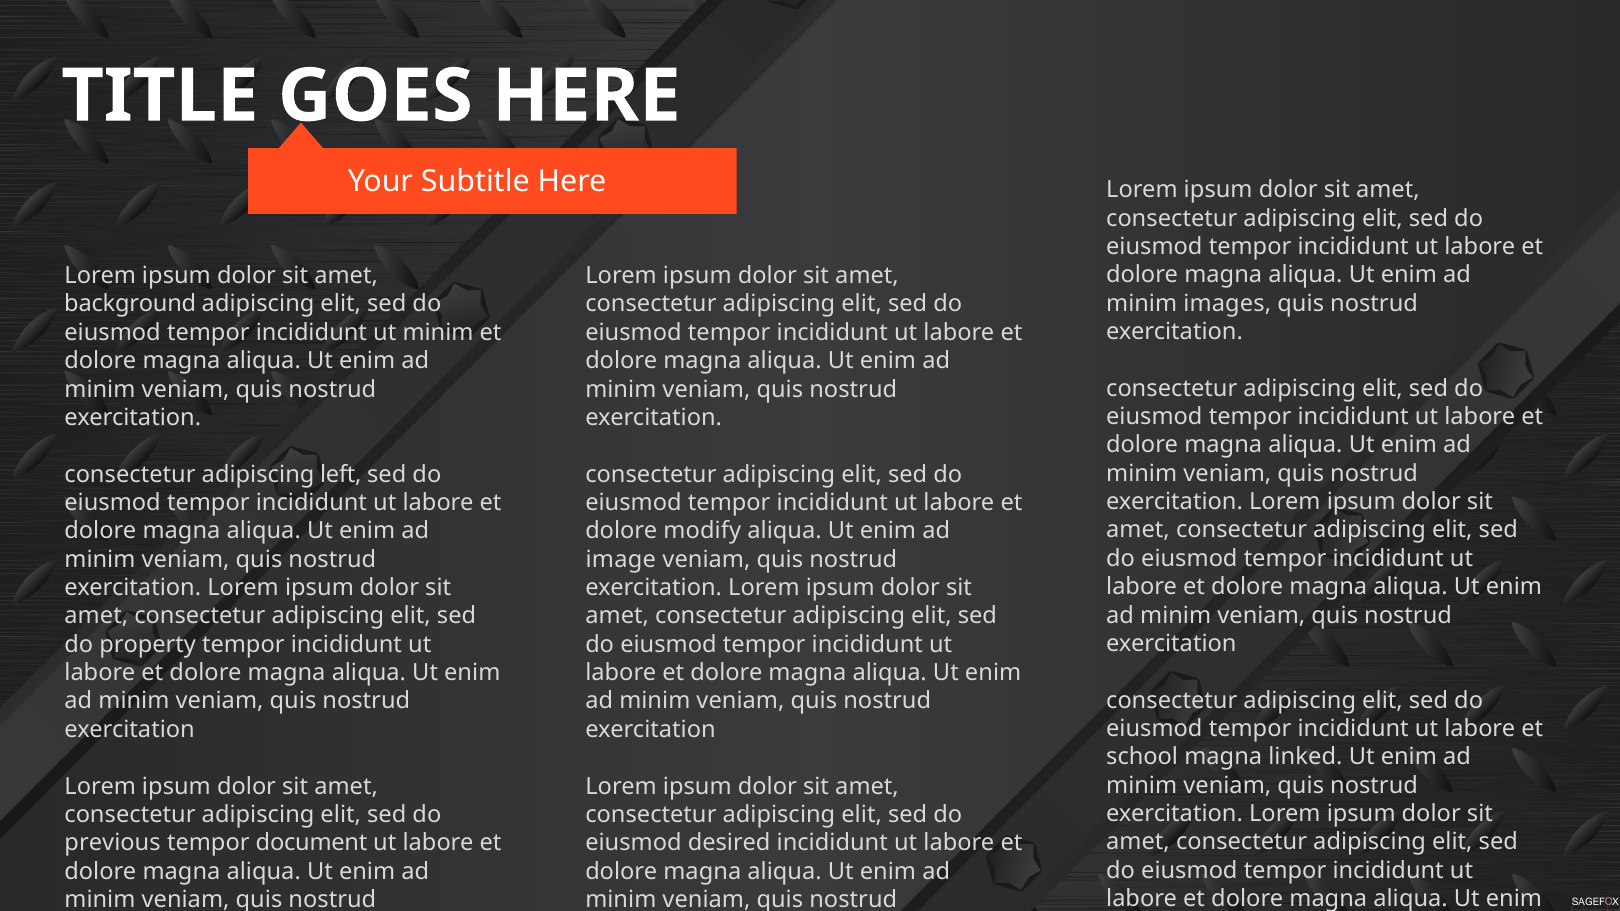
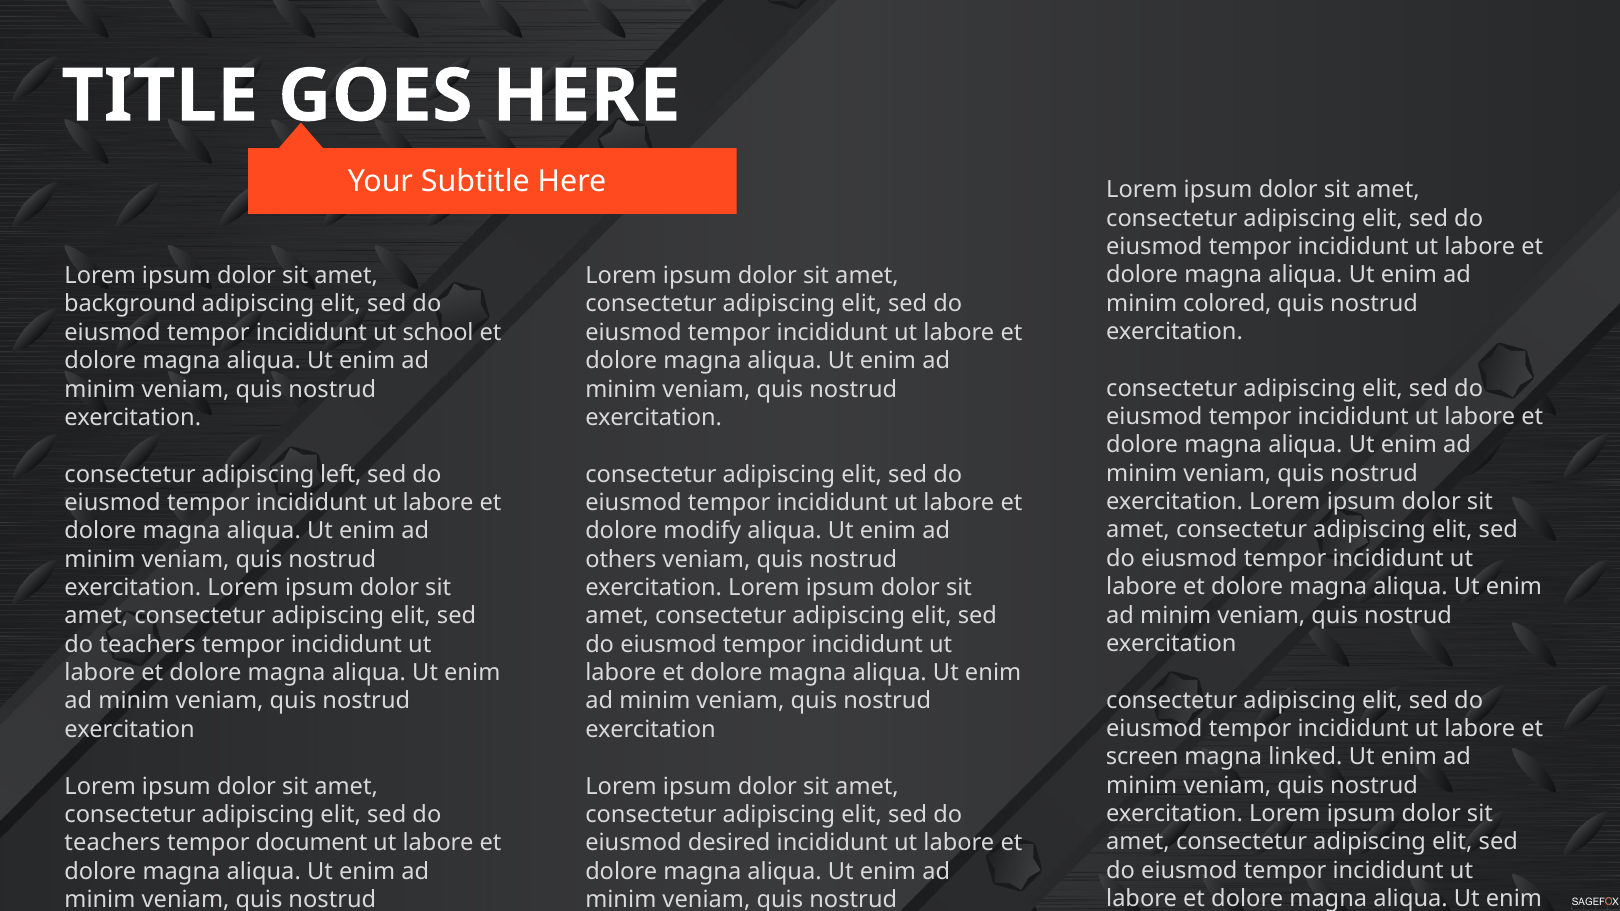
images: images -> colored
ut minim: minim -> school
image: image -> others
property at (148, 645): property -> teachers
school: school -> screen
previous at (113, 843): previous -> teachers
